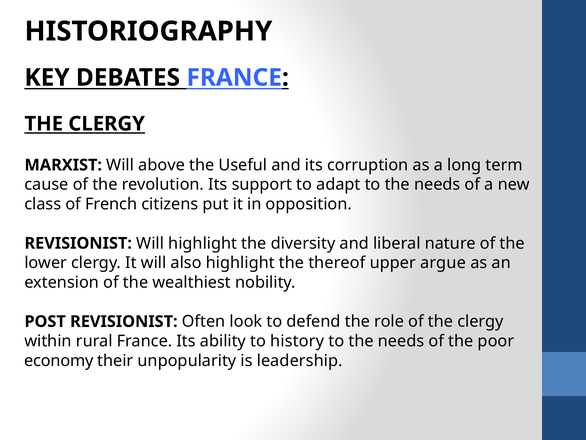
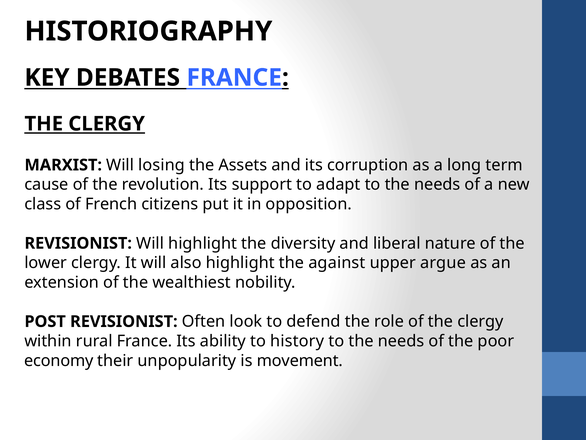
above: above -> losing
Useful: Useful -> Assets
thereof: thereof -> against
leadership: leadership -> movement
